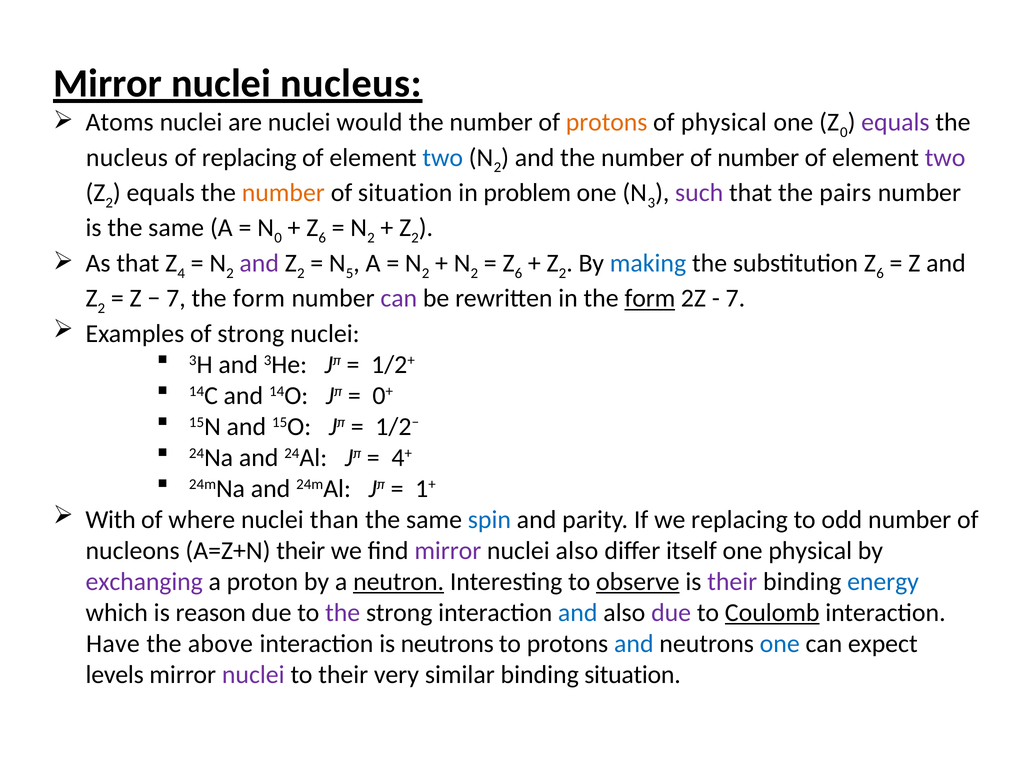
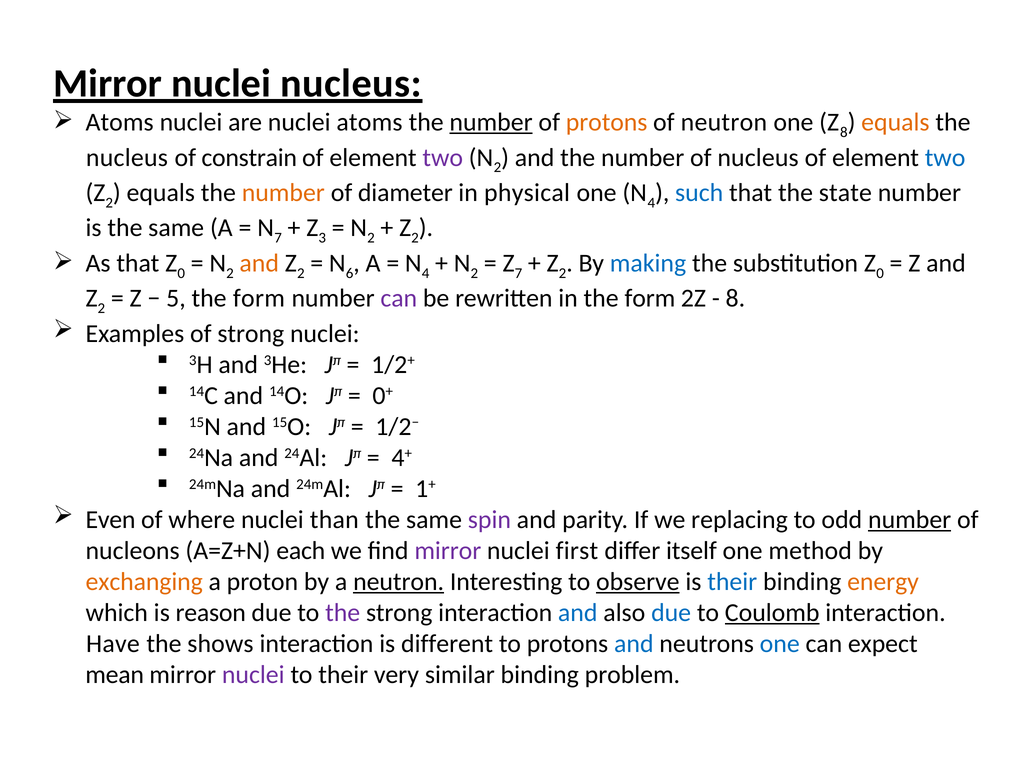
nuclei would: would -> atoms
number at (491, 122) underline: none -> present
of physical: physical -> neutron
Z 0: 0 -> 8
equals at (895, 122) colour: purple -> orange
of replacing: replacing -> constrain
two at (443, 158) colour: blue -> purple
of number: number -> nucleus
two at (945, 158) colour: purple -> blue
of situation: situation -> diameter
problem: problem -> physical
3 at (651, 203): 3 -> 4
such colour: purple -> blue
pairs: pairs -> state
0 at (278, 238): 0 -> 7
6 at (322, 238): 6 -> 3
that Z 4: 4 -> 0
and at (259, 263) colour: purple -> orange
5: 5 -> 6
2 at (426, 273): 2 -> 4
6 at (518, 273): 6 -> 7
substitution Z 6: 6 -> 0
7 at (176, 299): 7 -> 5
form at (650, 299) underline: present -> none
7 at (735, 299): 7 -> 8
With: With -> Even
spin colour: blue -> purple
number at (910, 520) underline: none -> present
A=Z+N their: their -> each
nuclei also: also -> first
one physical: physical -> method
exchanging colour: purple -> orange
their at (732, 582) colour: purple -> blue
energy colour: blue -> orange
due at (671, 613) colour: purple -> blue
above: above -> shows
is neutrons: neutrons -> different
levels: levels -> mean
binding situation: situation -> problem
